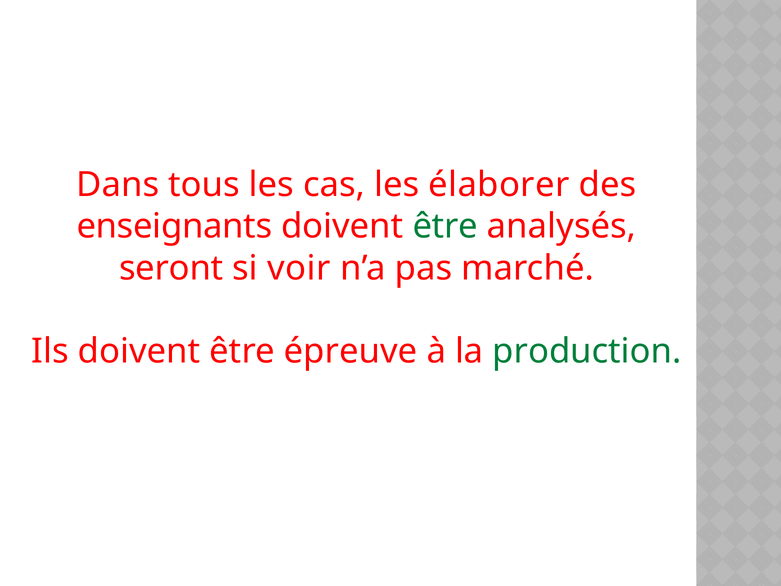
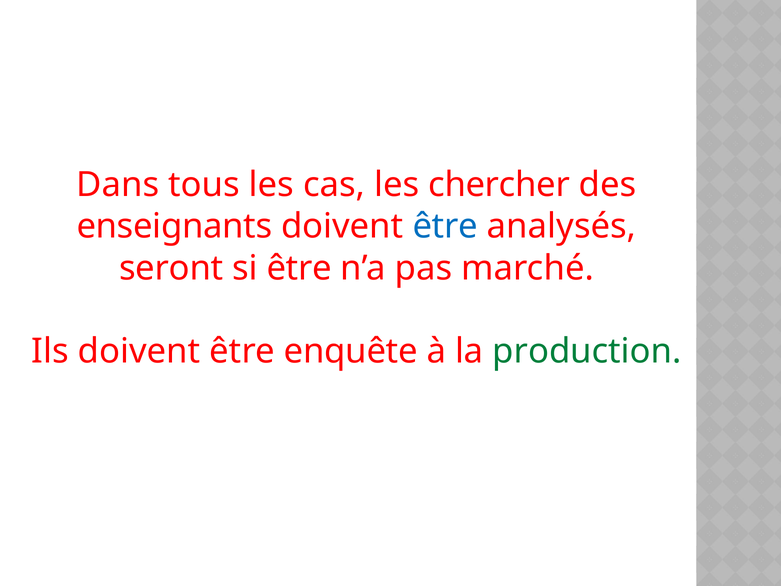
élaborer: élaborer -> chercher
être at (445, 226) colour: green -> blue
si voir: voir -> être
épreuve: épreuve -> enquête
